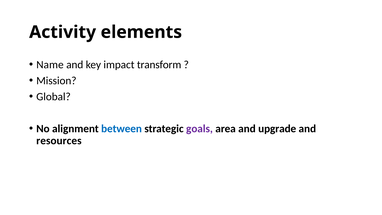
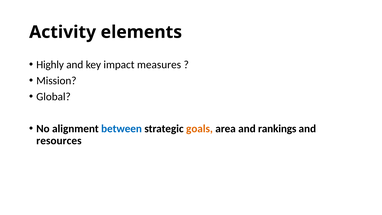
Name: Name -> Highly
transform: transform -> measures
goals colour: purple -> orange
upgrade: upgrade -> rankings
